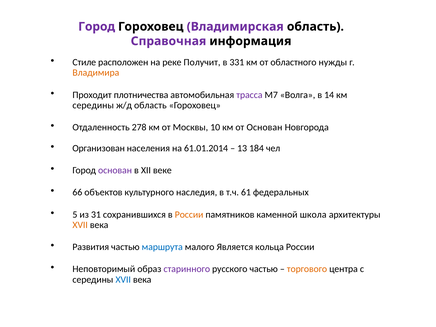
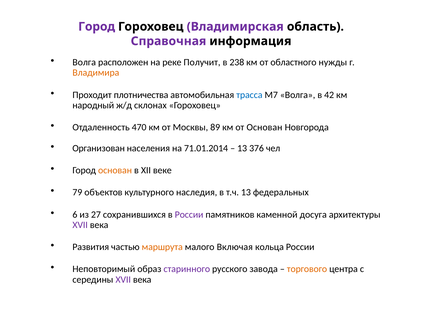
Стиле at (84, 62): Стиле -> Волга
331: 331 -> 238
трасса colour: purple -> blue
14: 14 -> 42
середины at (93, 105): середины -> народный
ж/д область: область -> склонах
278: 278 -> 470
10: 10 -> 89
61.01.2014: 61.01.2014 -> 71.01.2014
184: 184 -> 376
основан at (115, 170) colour: purple -> orange
66: 66 -> 79
т.ч 61: 61 -> 13
5: 5 -> 6
31: 31 -> 27
России at (189, 214) colour: orange -> purple
школа: школа -> досуга
XVII at (80, 225) colour: orange -> purple
маршрута colour: blue -> orange
Является: Является -> Включая
русского частью: частью -> завода
XVII at (123, 280) colour: blue -> purple
